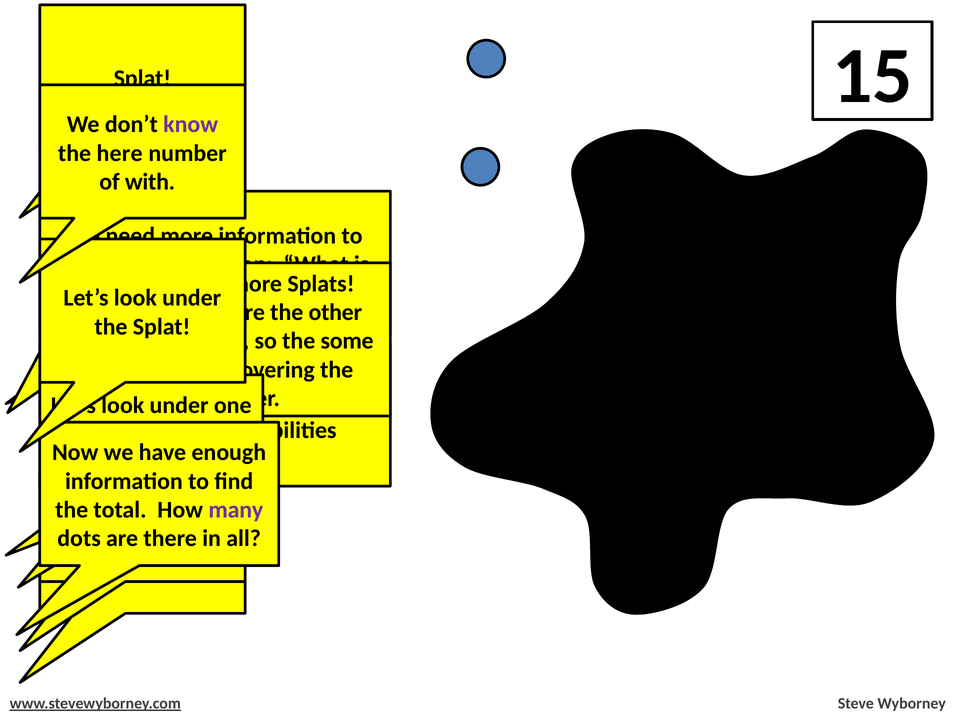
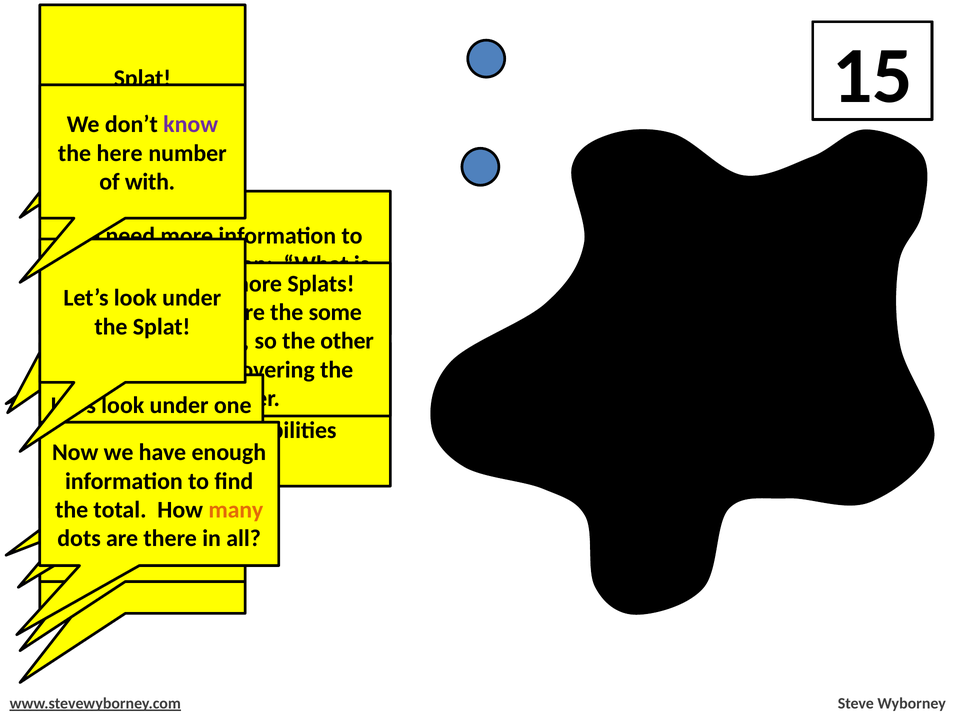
the other: other -> some
the some: some -> other
many at (236, 510) colour: purple -> orange
